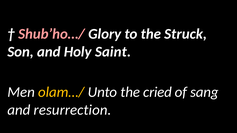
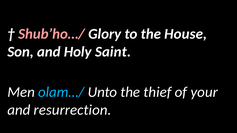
Struck: Struck -> House
olam…/ colour: yellow -> light blue
cried: cried -> thief
sang: sang -> your
